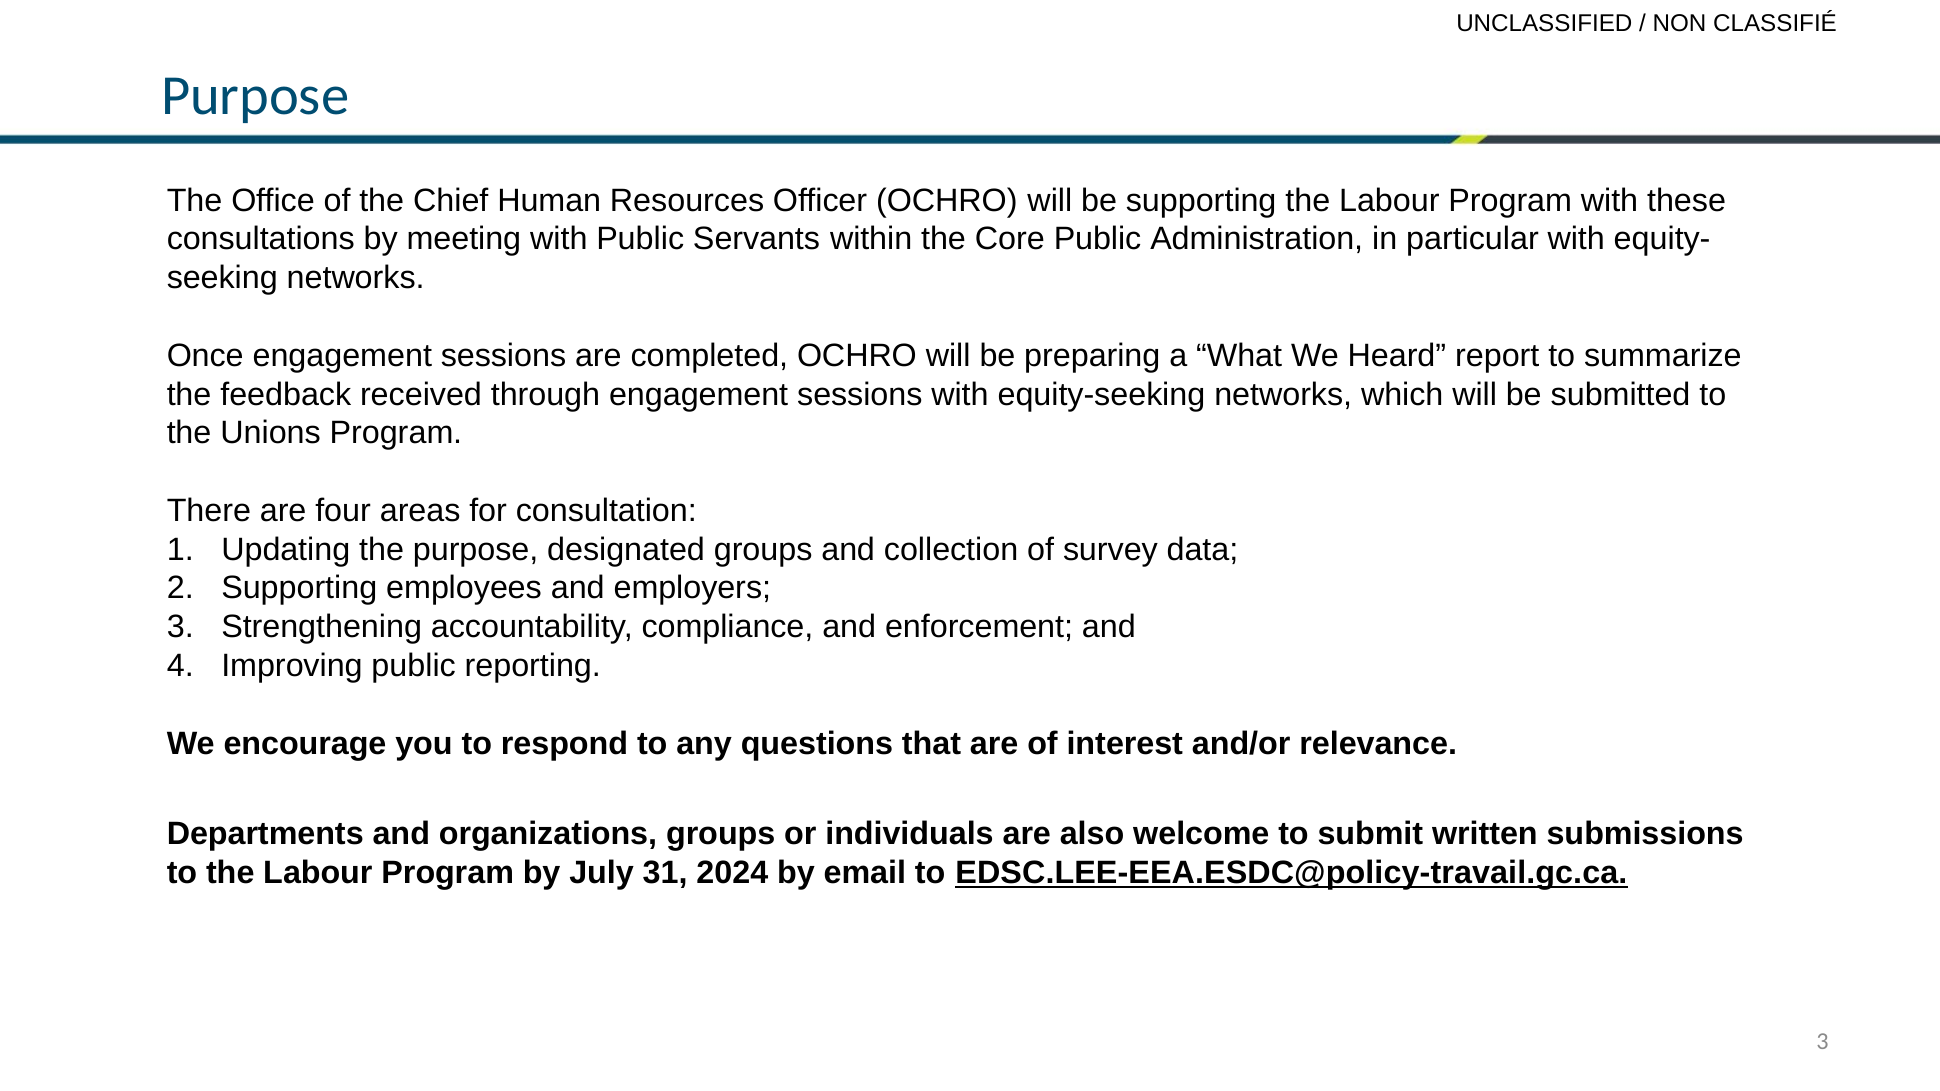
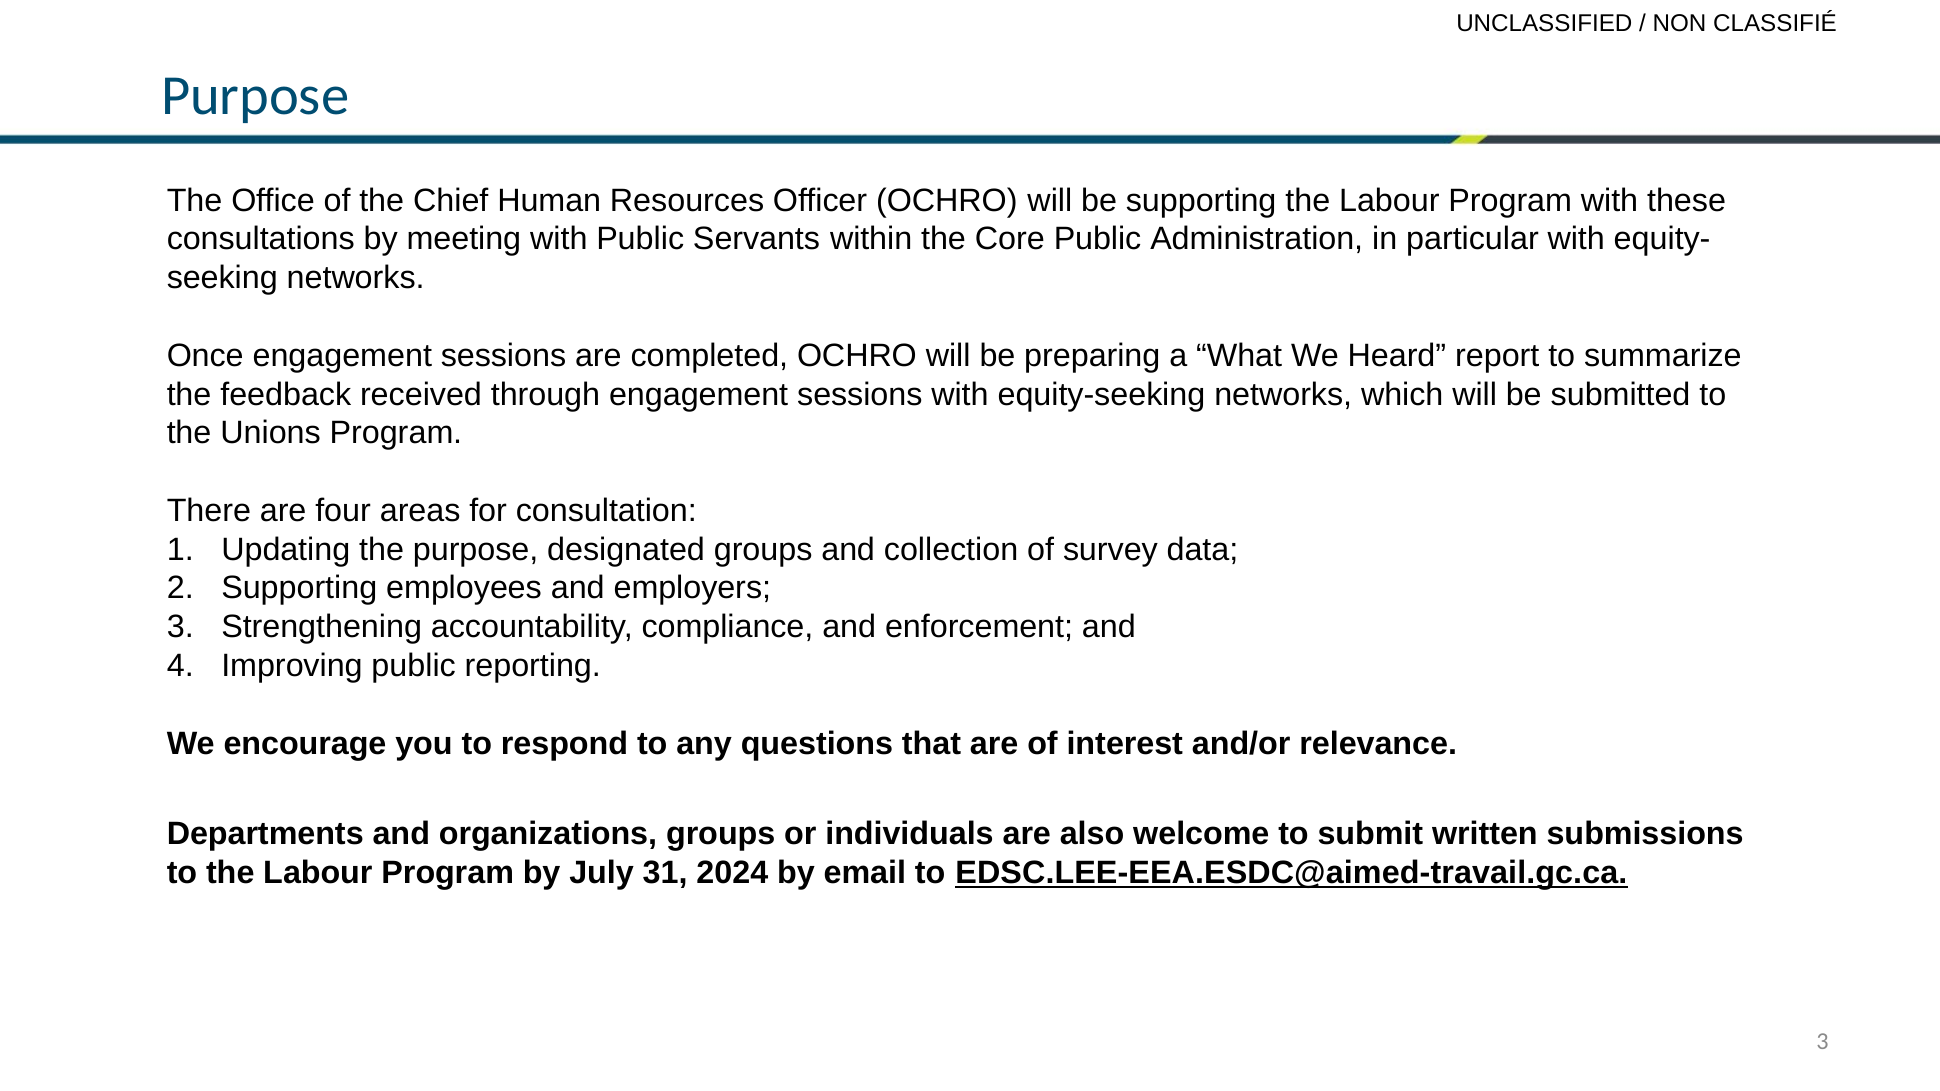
EDSC.LEE-EEA.ESDC@policy-travail.gc.ca: EDSC.LEE-EEA.ESDC@policy-travail.gc.ca -> EDSC.LEE-EEA.ESDC@aimed-travail.gc.ca
